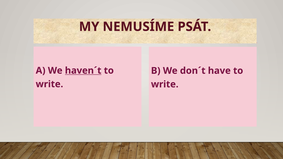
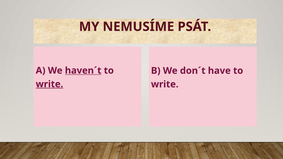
write at (49, 84) underline: none -> present
